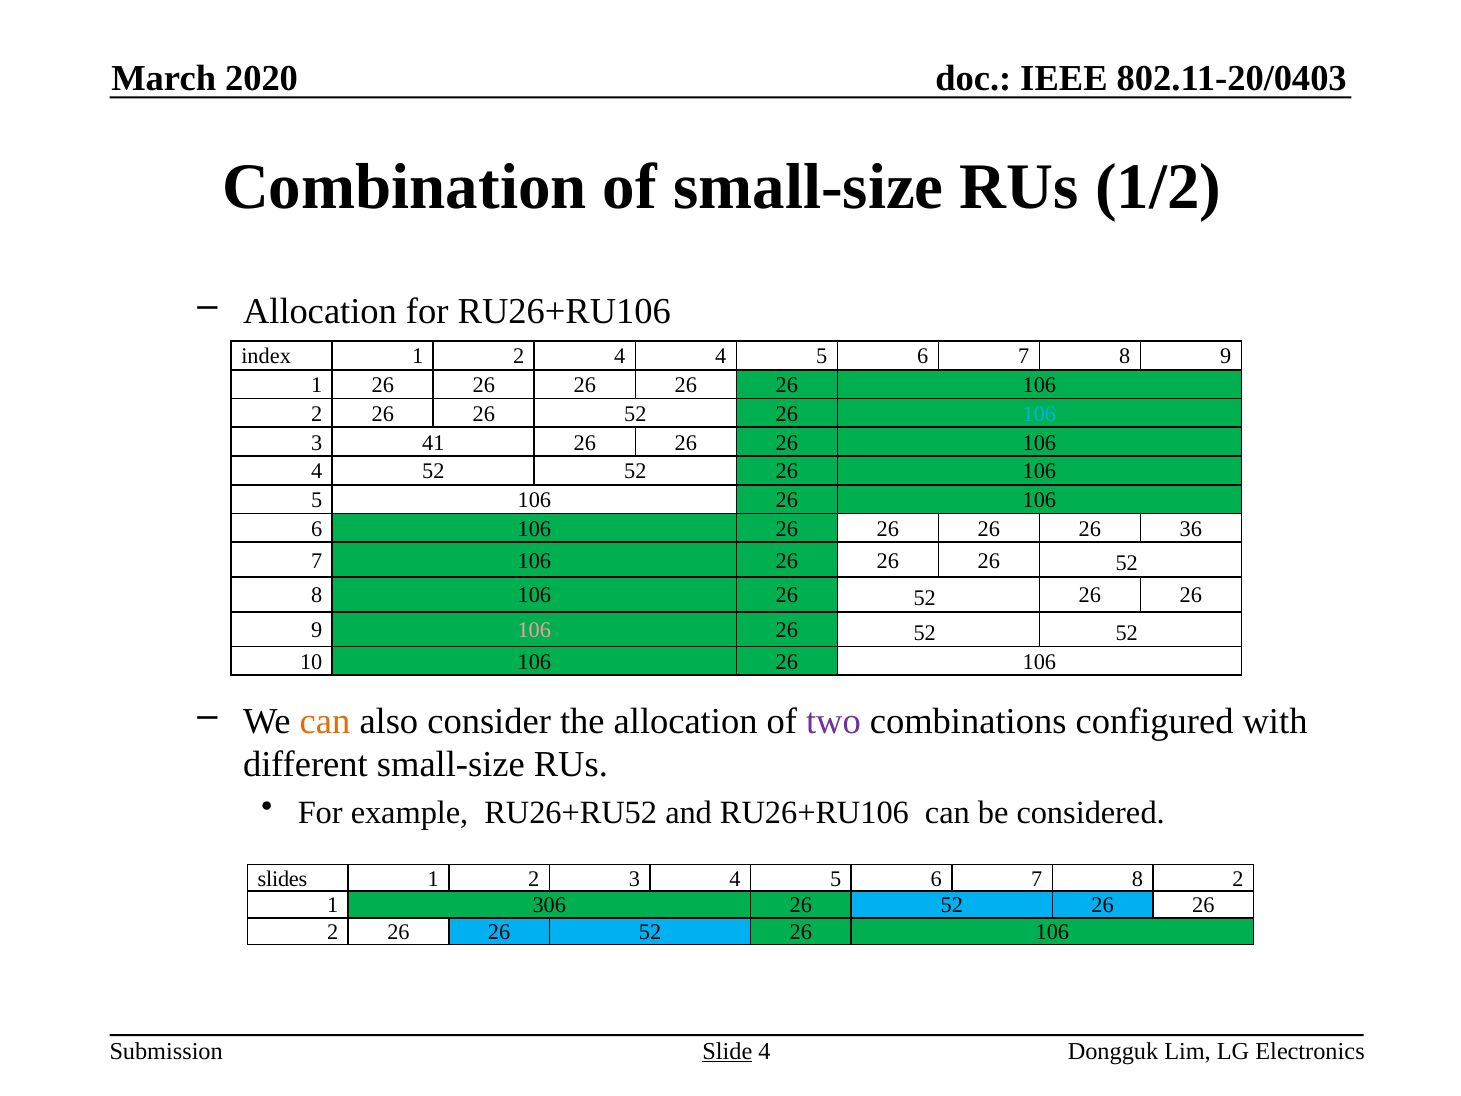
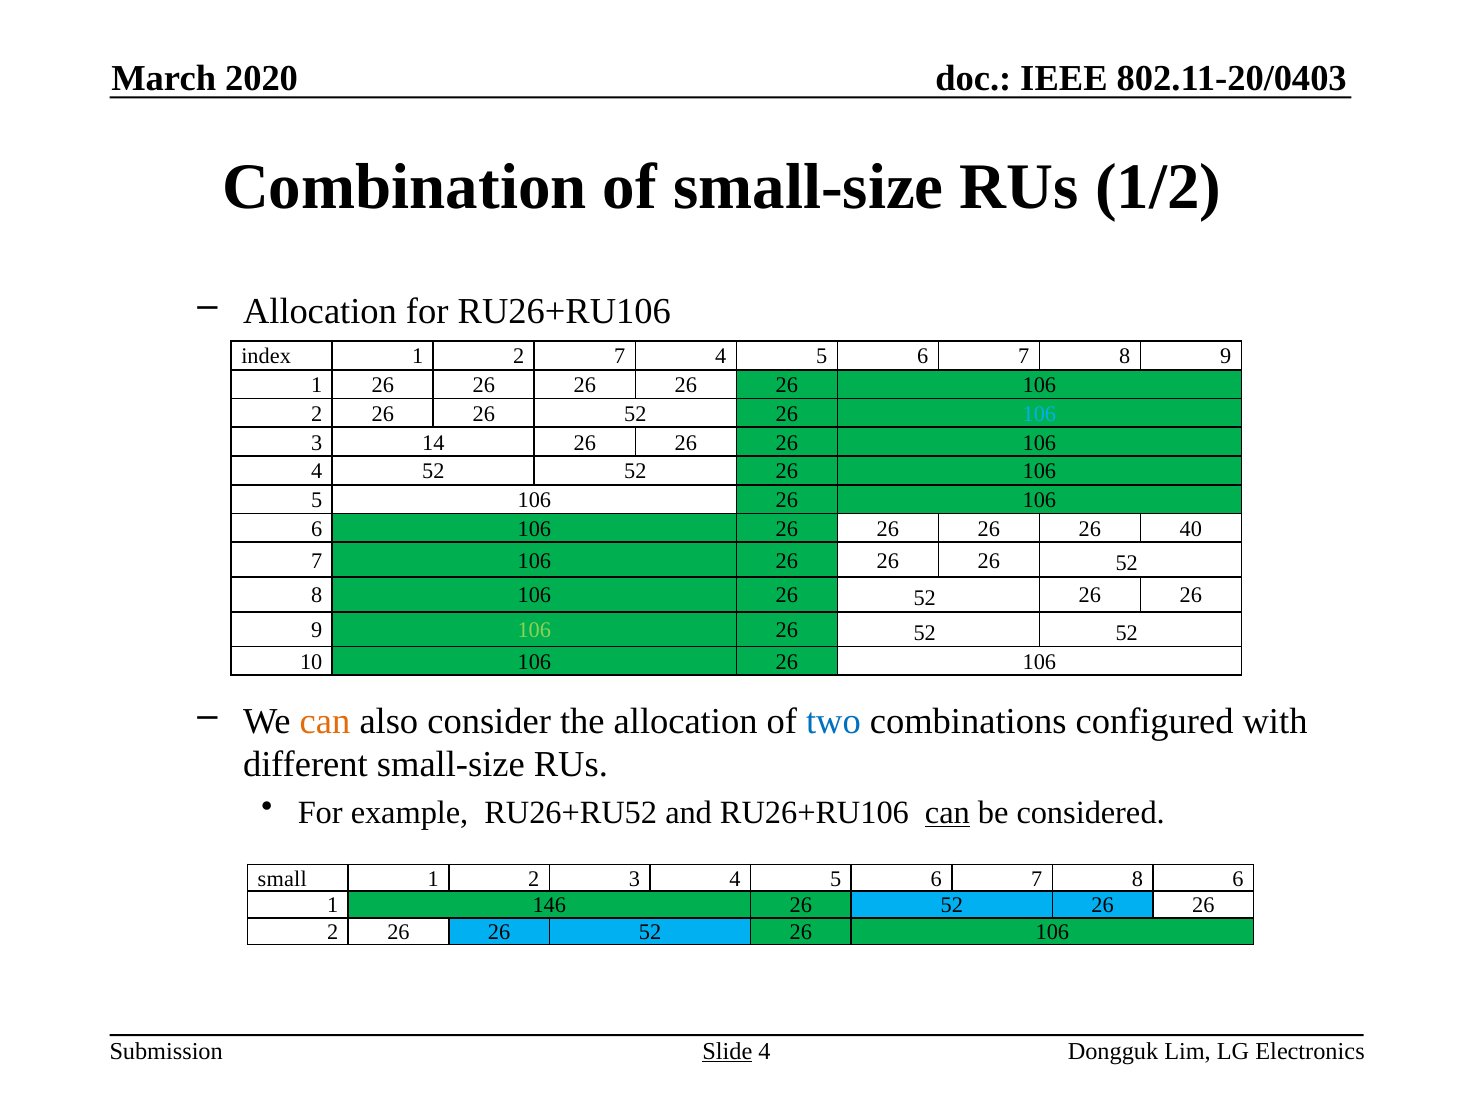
2 4: 4 -> 7
41: 41 -> 14
36: 36 -> 40
106 at (534, 630) colour: pink -> light green
two colour: purple -> blue
can at (947, 812) underline: none -> present
slides: slides -> small
8 2: 2 -> 6
306: 306 -> 146
